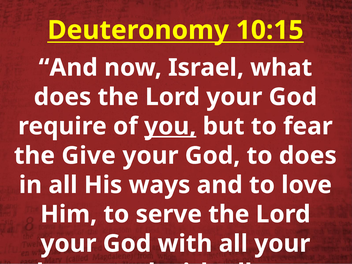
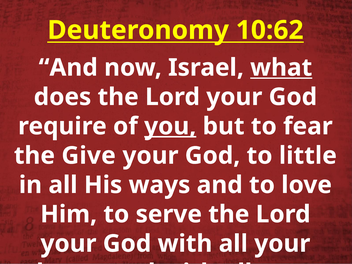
10:15: 10:15 -> 10:62
what underline: none -> present
to does: does -> little
